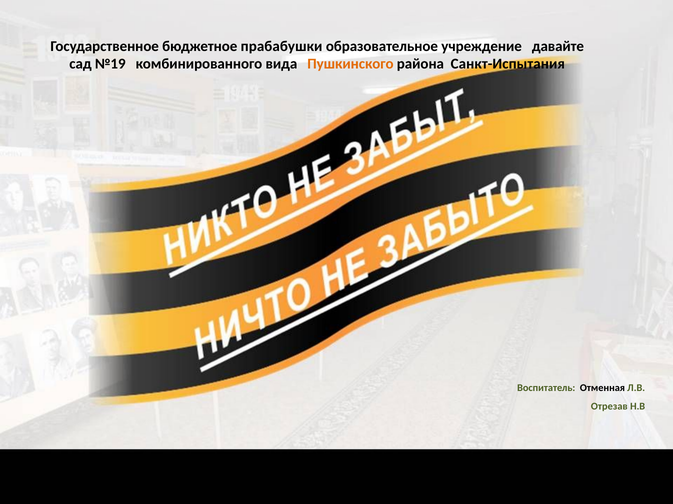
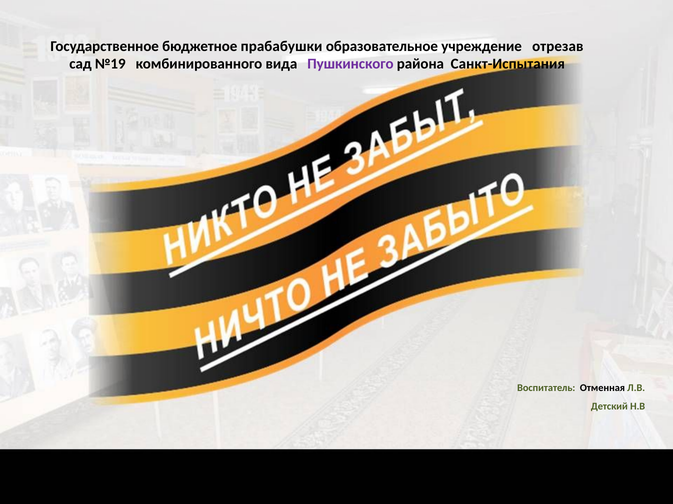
давайте: давайте -> отрезав
Пушкинского colour: orange -> purple
Отрезав: Отрезав -> Детский
